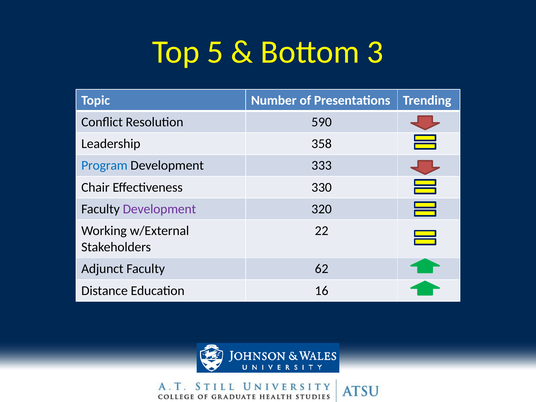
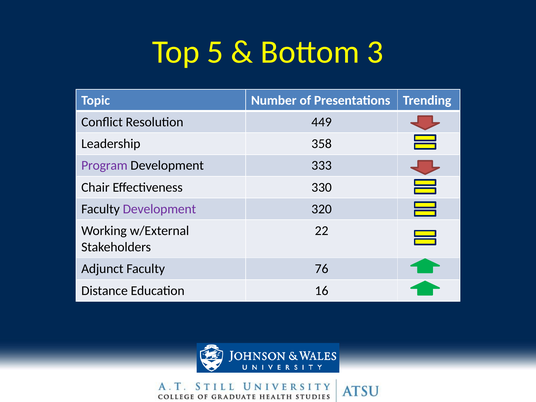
590: 590 -> 449
Program colour: blue -> purple
62: 62 -> 76
